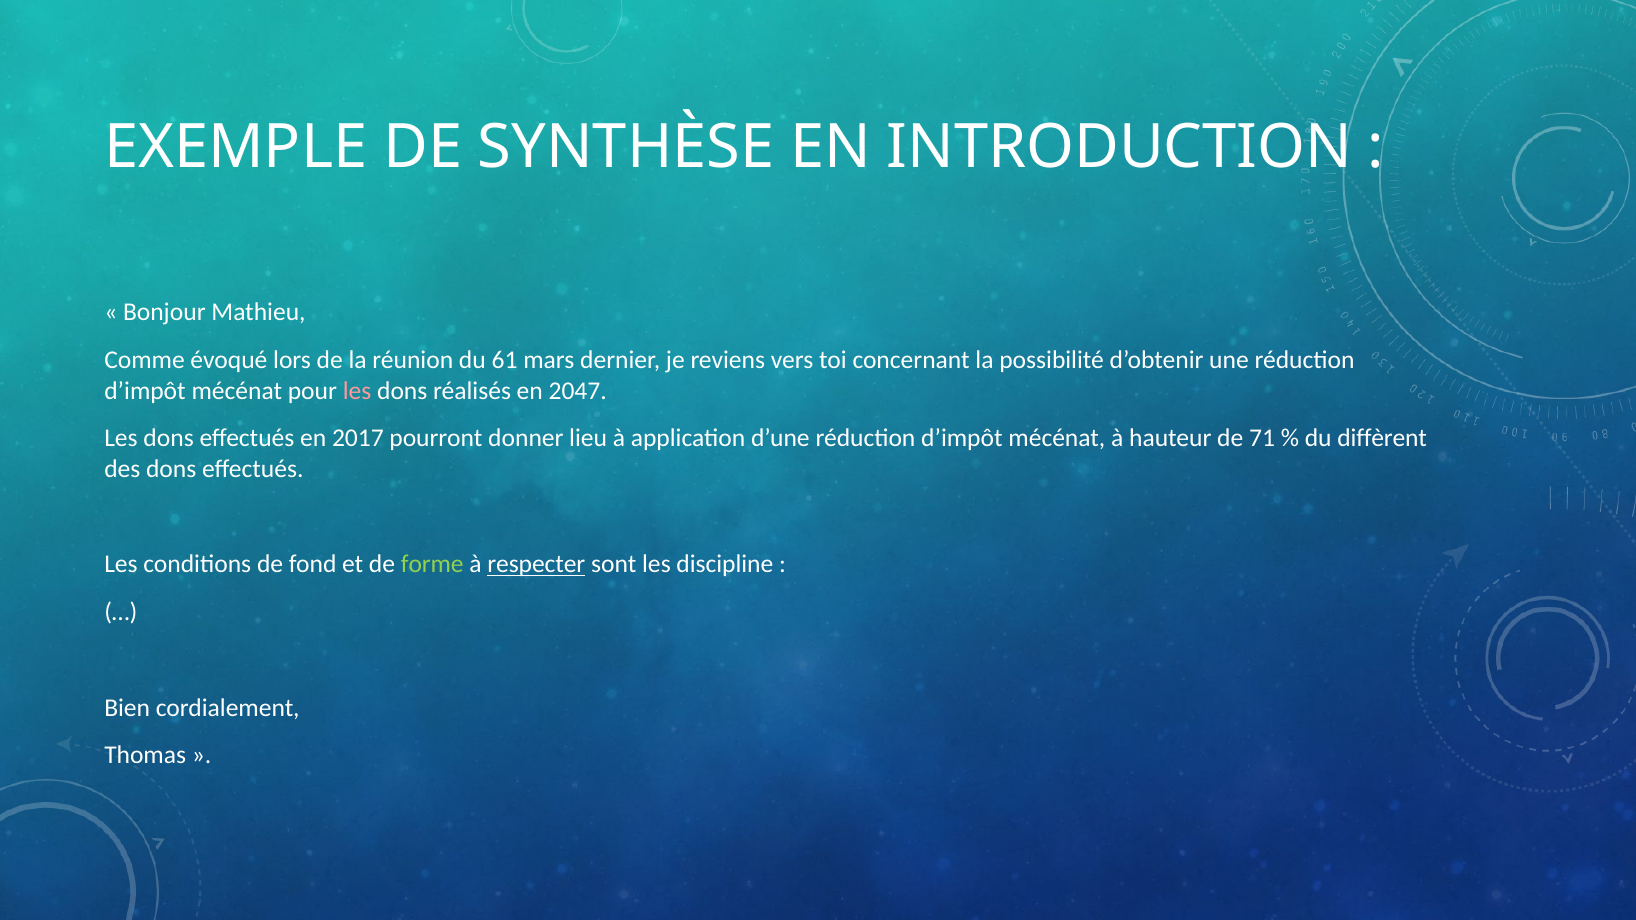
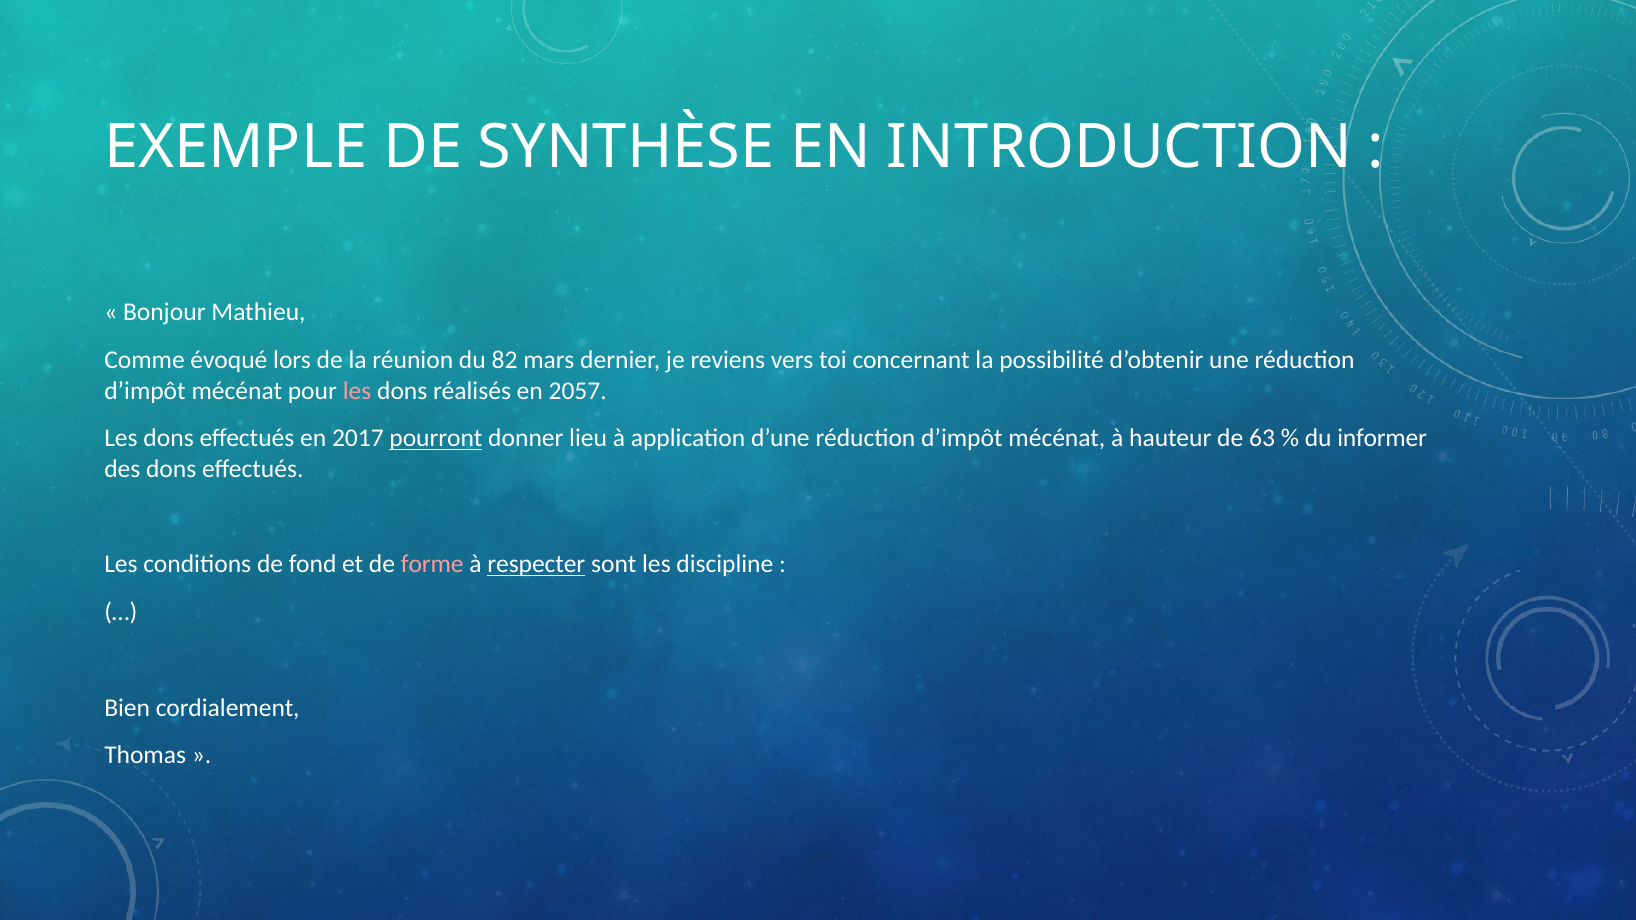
61: 61 -> 82
2047: 2047 -> 2057
pourront underline: none -> present
71: 71 -> 63
diffèrent: diffèrent -> informer
forme colour: light green -> pink
